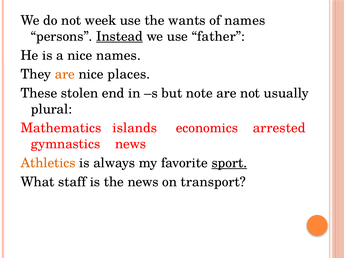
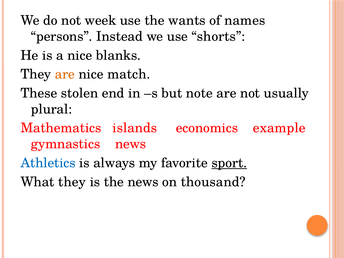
Instead underline: present -> none
father: father -> shorts
nice names: names -> blanks
places: places -> match
arrested: arrested -> example
Athletics colour: orange -> blue
What staff: staff -> they
transport: transport -> thousand
